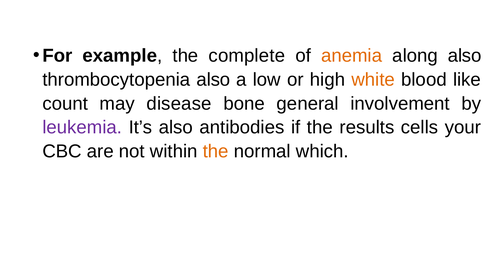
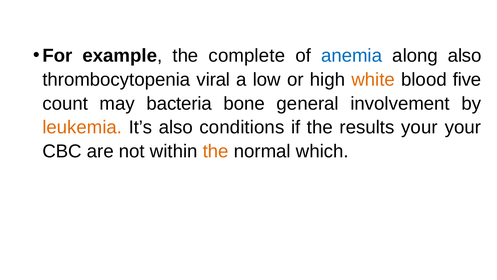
anemia colour: orange -> blue
thrombocytopenia also: also -> viral
like: like -> five
disease: disease -> bacteria
leukemia colour: purple -> orange
antibodies: antibodies -> conditions
results cells: cells -> your
